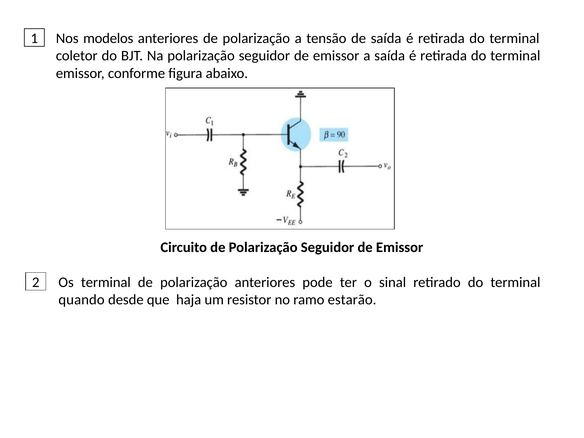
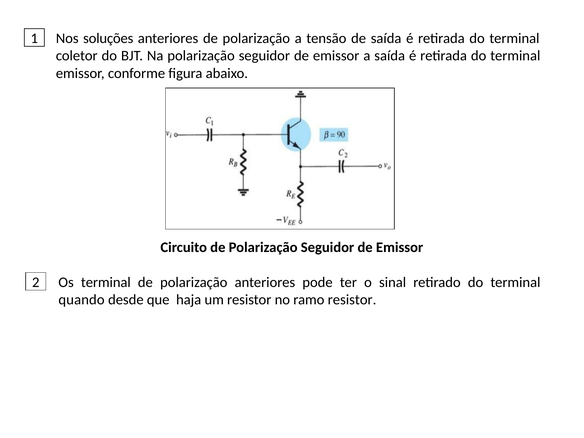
modelos: modelos -> soluções
ramo estarão: estarão -> resistor
